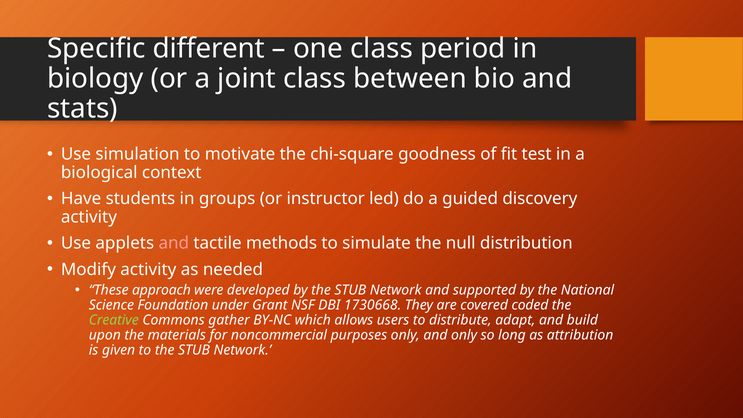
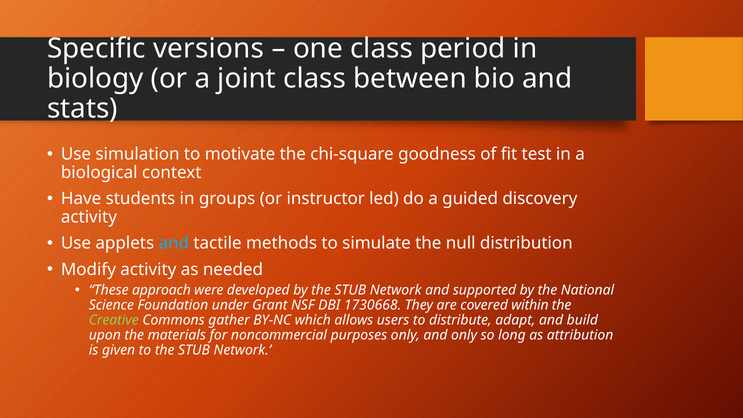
different: different -> versions
and at (174, 243) colour: pink -> light blue
coded: coded -> within
